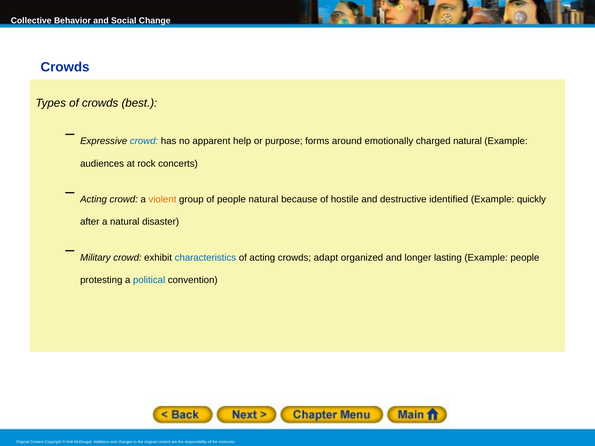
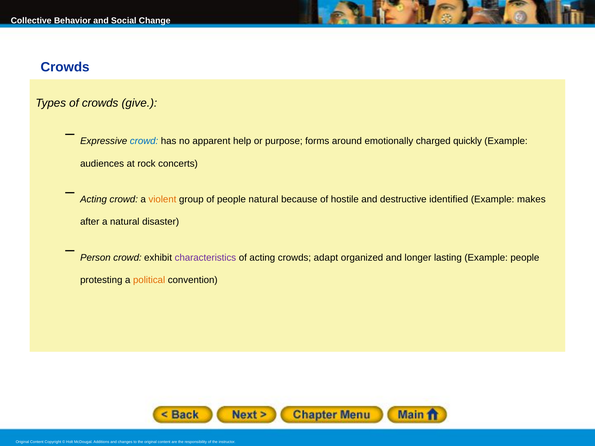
best: best -> give
charged natural: natural -> quickly
quickly: quickly -> makes
Military: Military -> Person
characteristics colour: blue -> purple
political colour: blue -> orange
